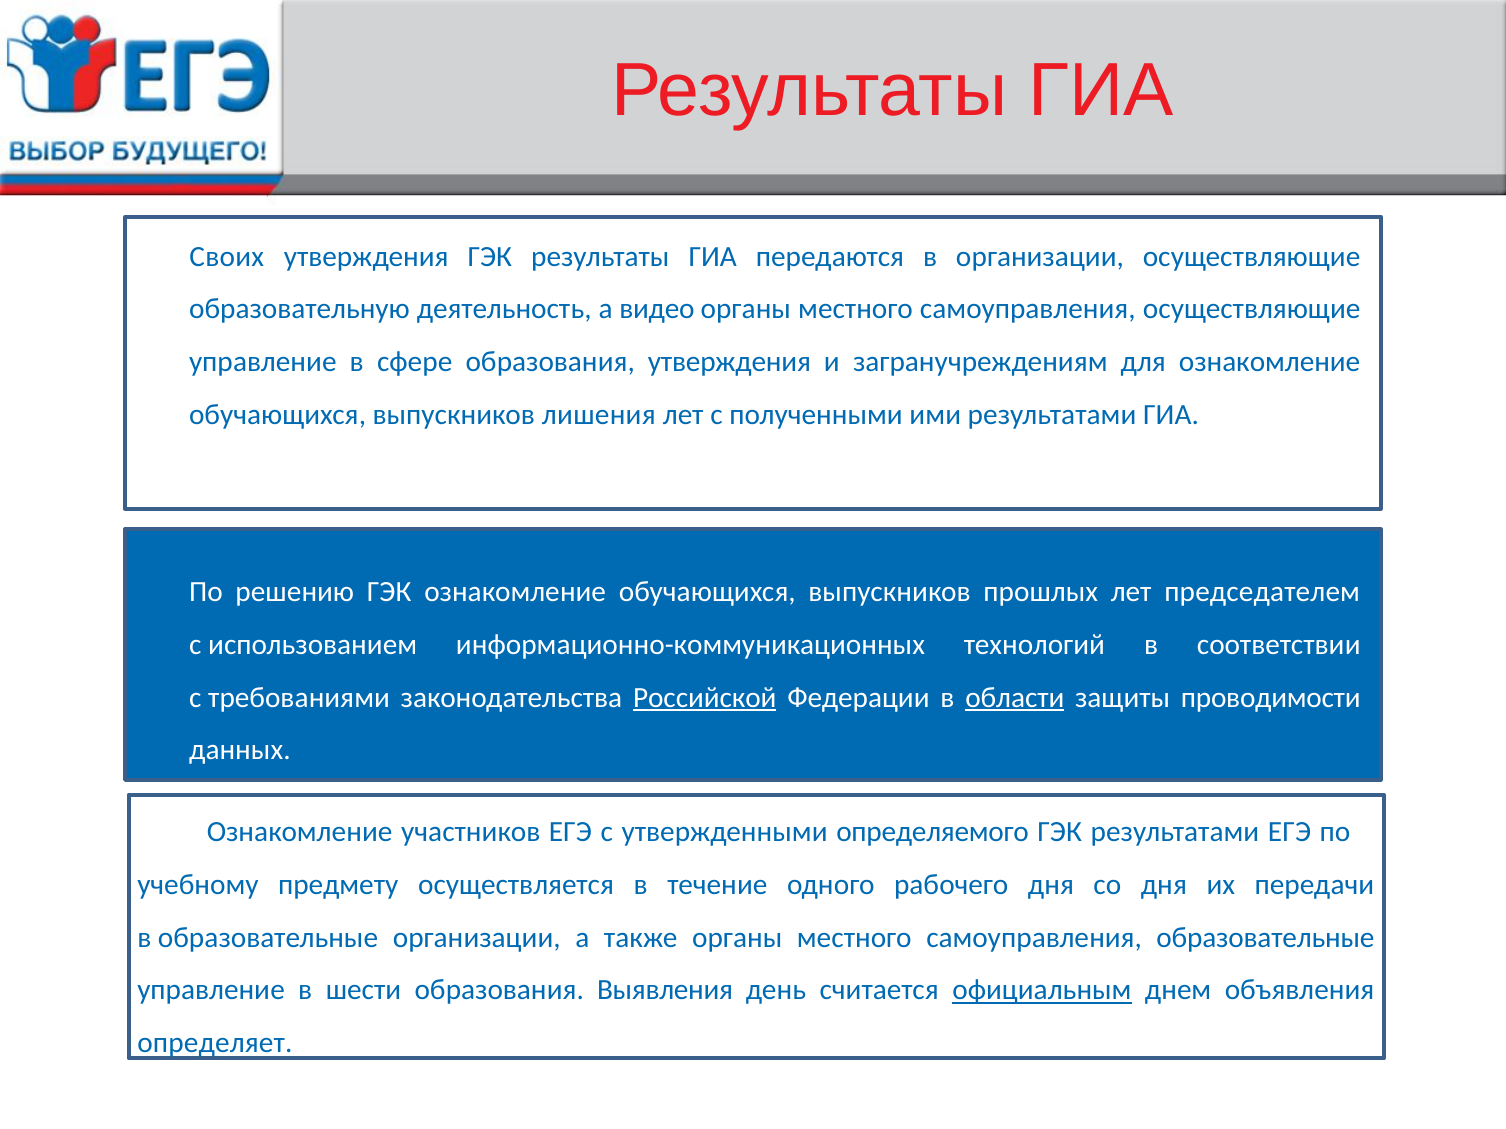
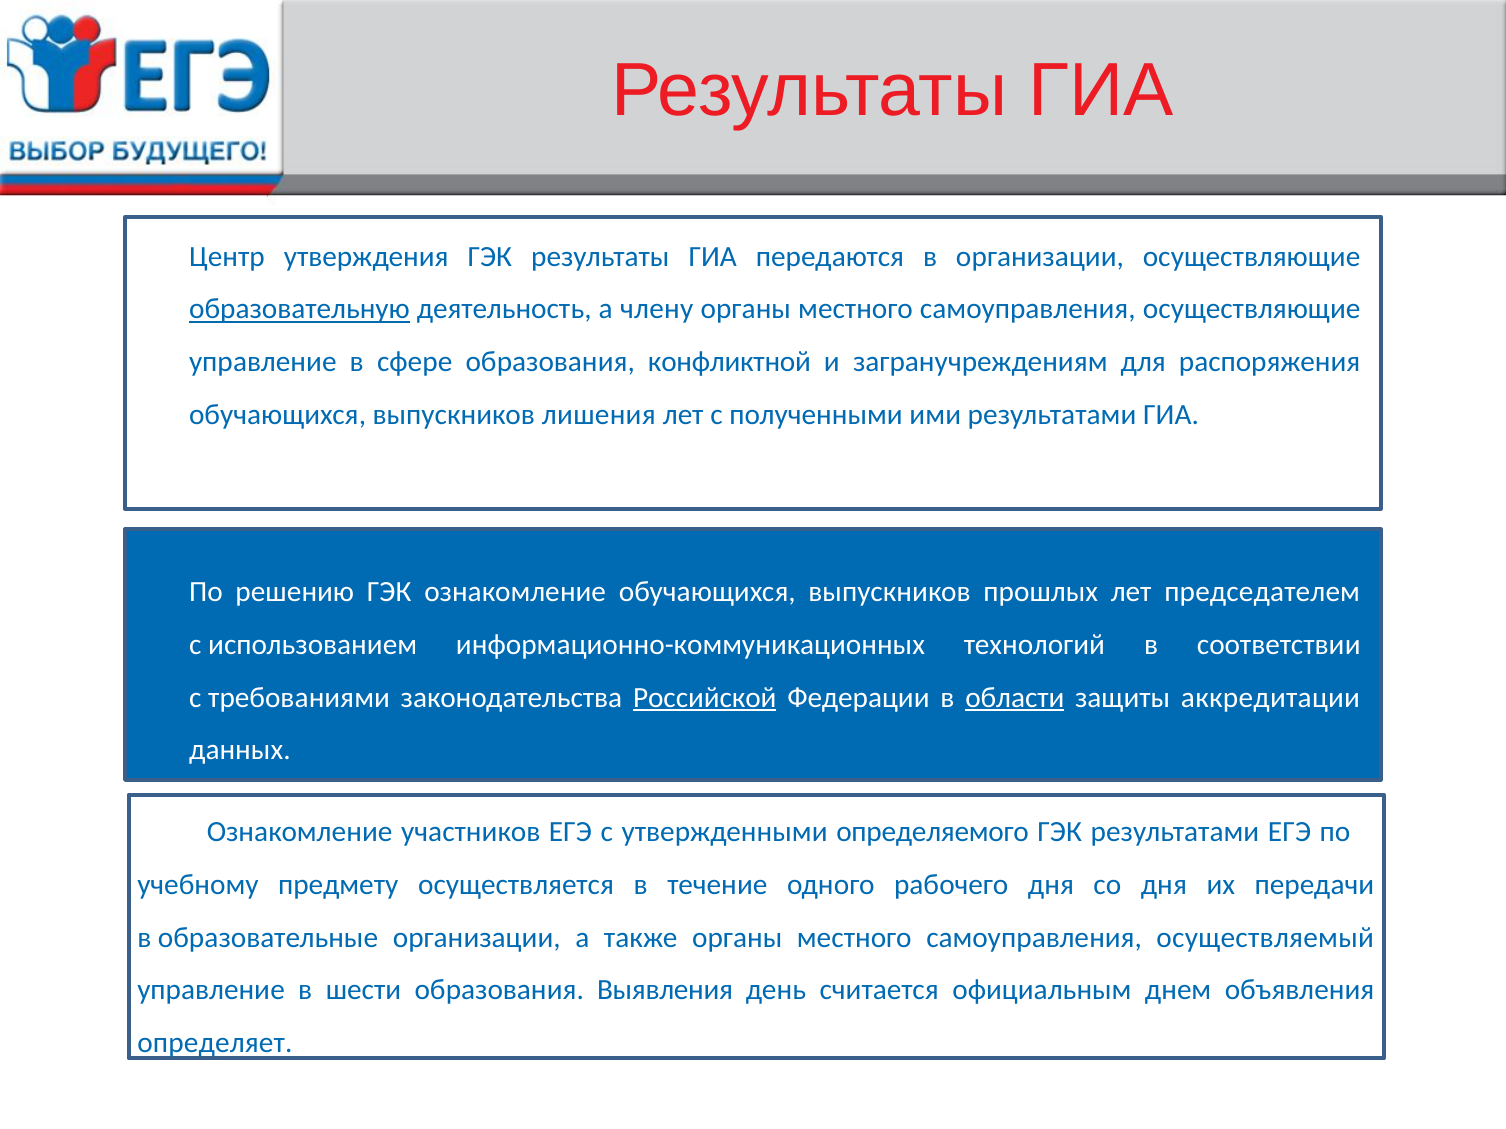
Своих: Своих -> Центр
образовательную underline: none -> present
видео: видео -> члену
образования утверждения: утверждения -> конфликтной
для ознакомление: ознакомление -> распоряжения
проводимости: проводимости -> аккредитации
самоуправления образовательные: образовательные -> осуществляемый
официальным underline: present -> none
